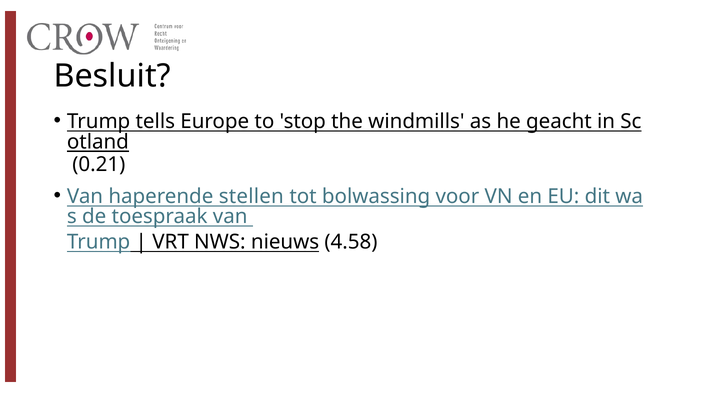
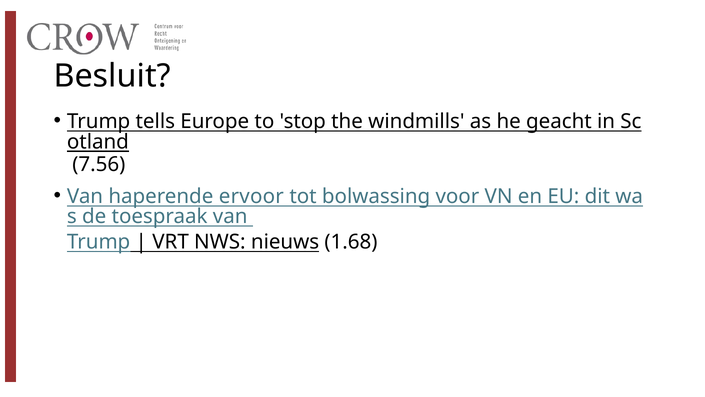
0.21: 0.21 -> 7.56
stellen: stellen -> ervoor
4.58: 4.58 -> 1.68
